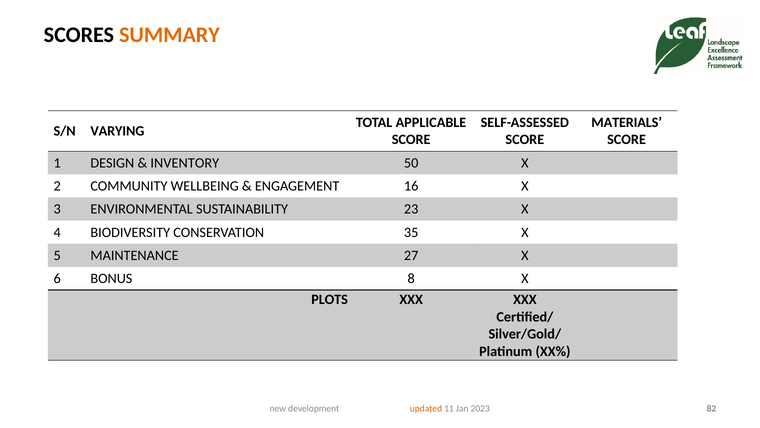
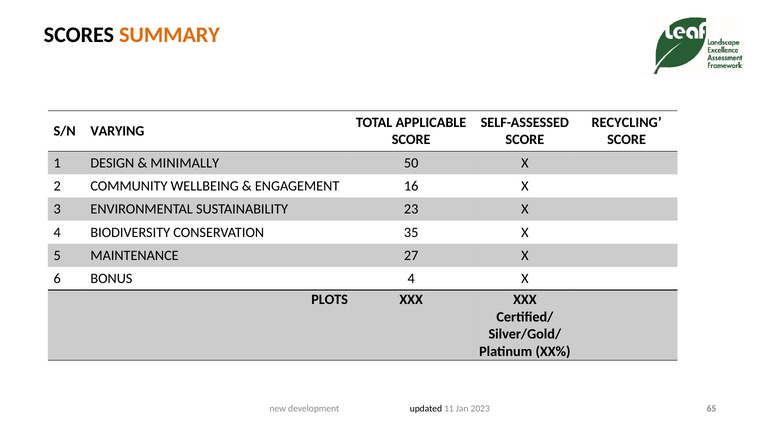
MATERIALS: MATERIALS -> RECYCLING
INVENTORY: INVENTORY -> MINIMALLY
BONUS 8: 8 -> 4
updated colour: orange -> black
82: 82 -> 65
